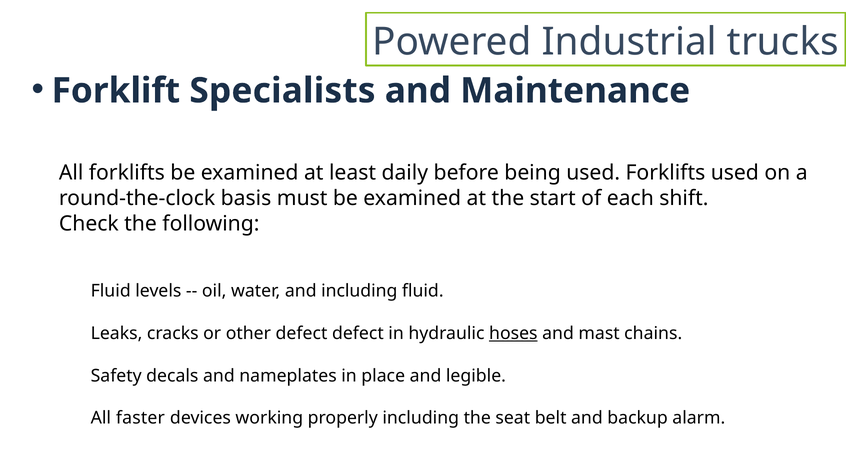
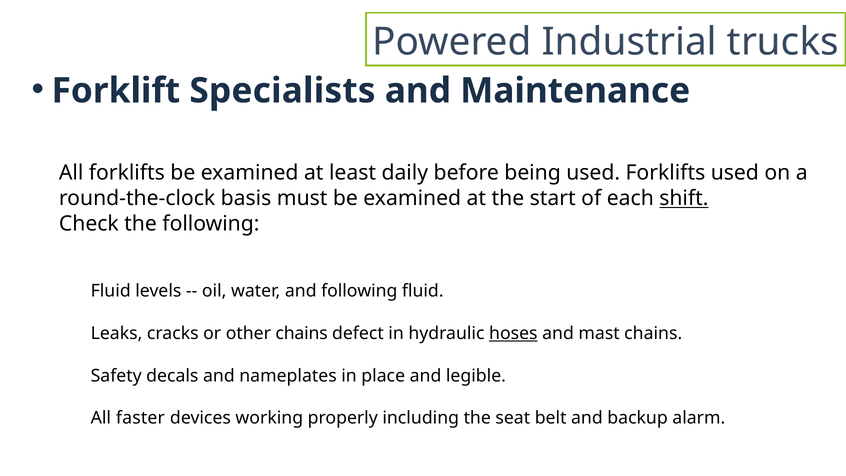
shift underline: none -> present
and including: including -> following
other defect: defect -> chains
